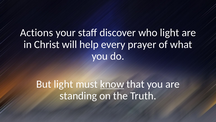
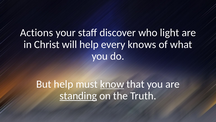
prayer: prayer -> knows
But light: light -> help
standing underline: none -> present
